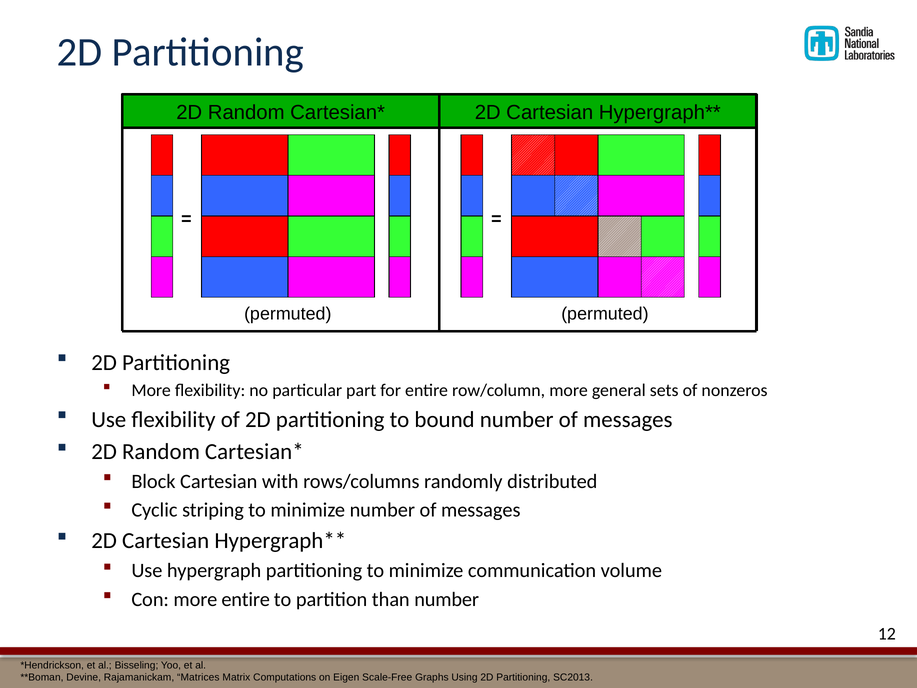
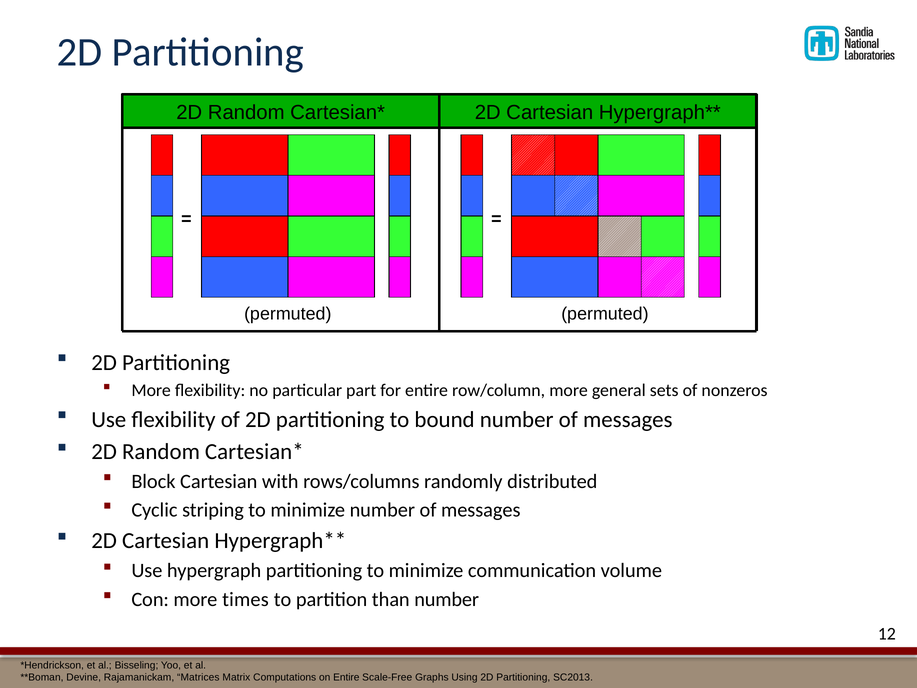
more entire: entire -> times
on Eigen: Eigen -> Entire
